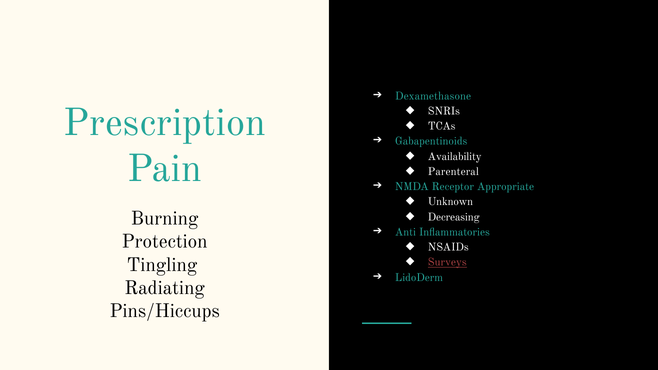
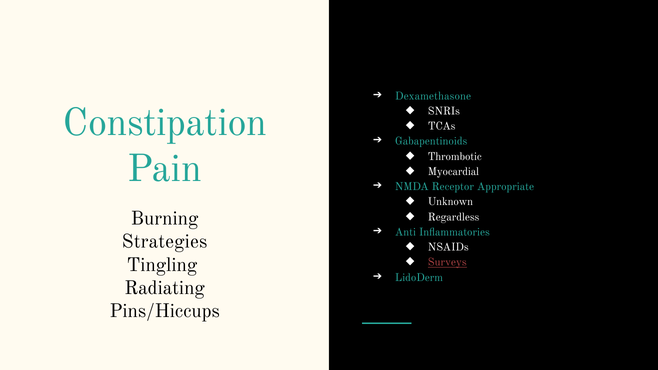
Prescription: Prescription -> Constipation
Availability: Availability -> Thrombotic
Parenteral: Parenteral -> Myocardial
Decreasing: Decreasing -> Regardless
Protection: Protection -> Strategies
